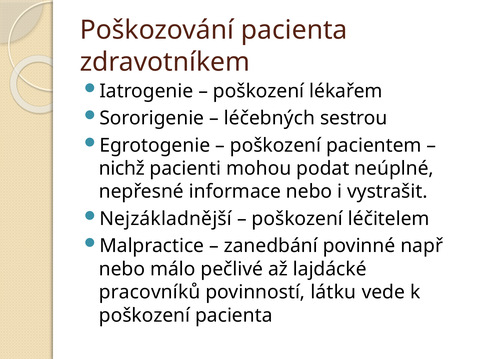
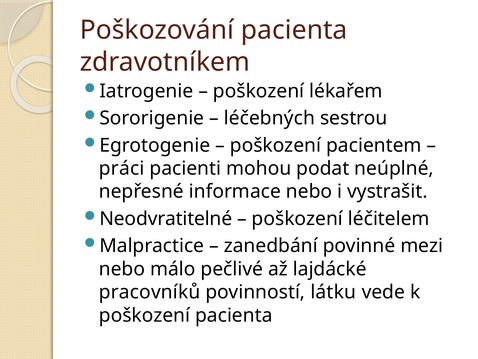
nichž: nichž -> práci
Nejzákladnější: Nejzákladnější -> Neodvratitelné
např: např -> mezi
